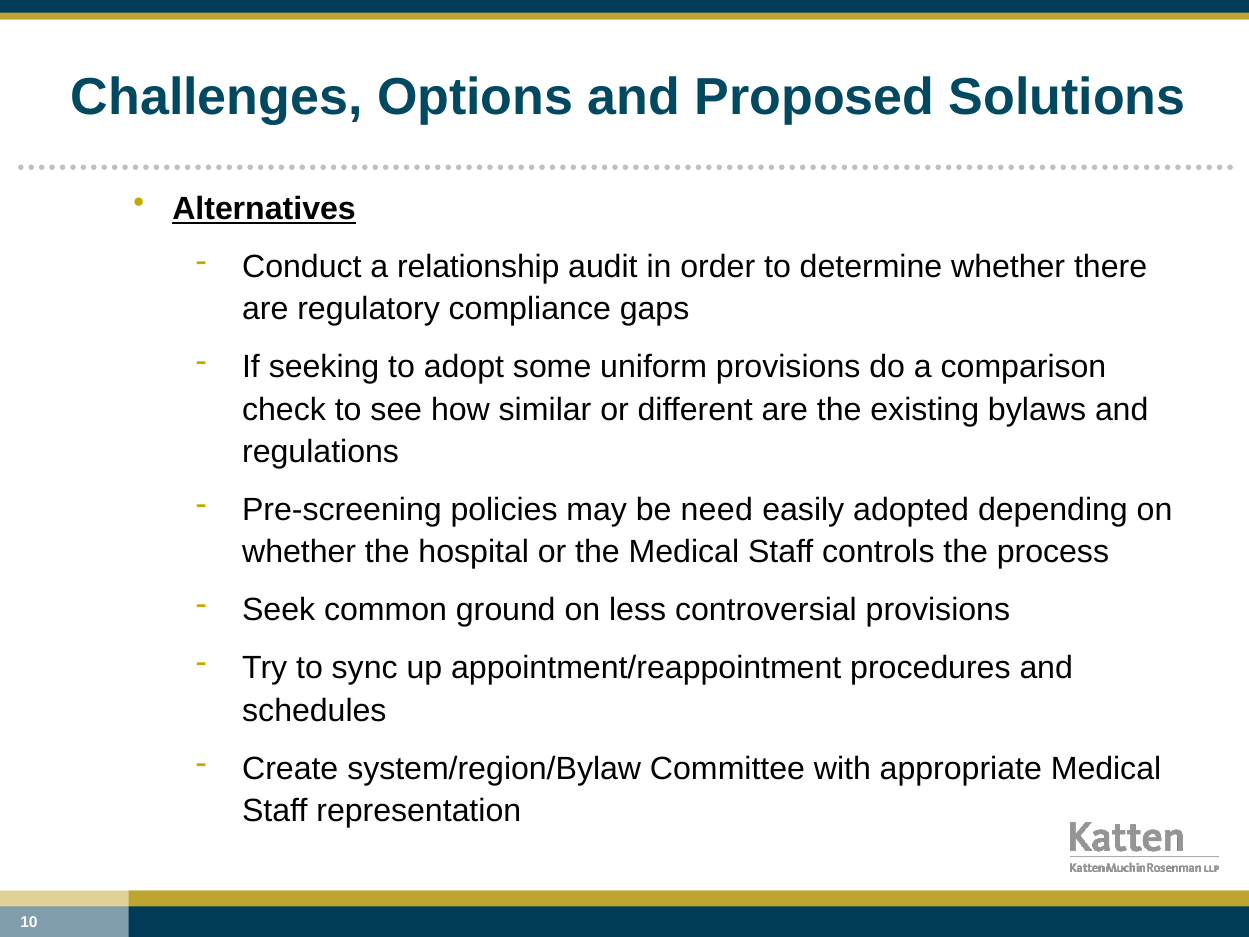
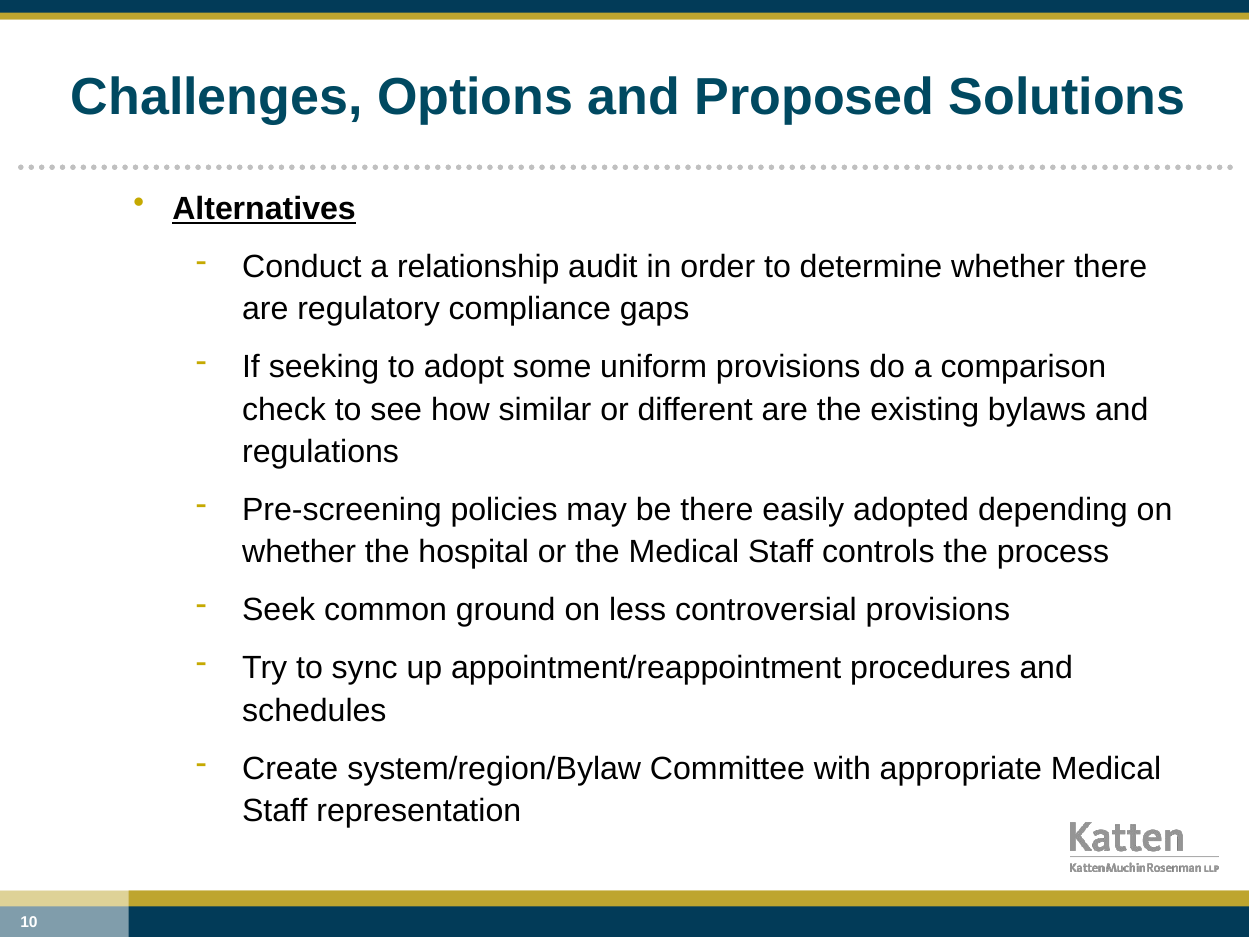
be need: need -> there
